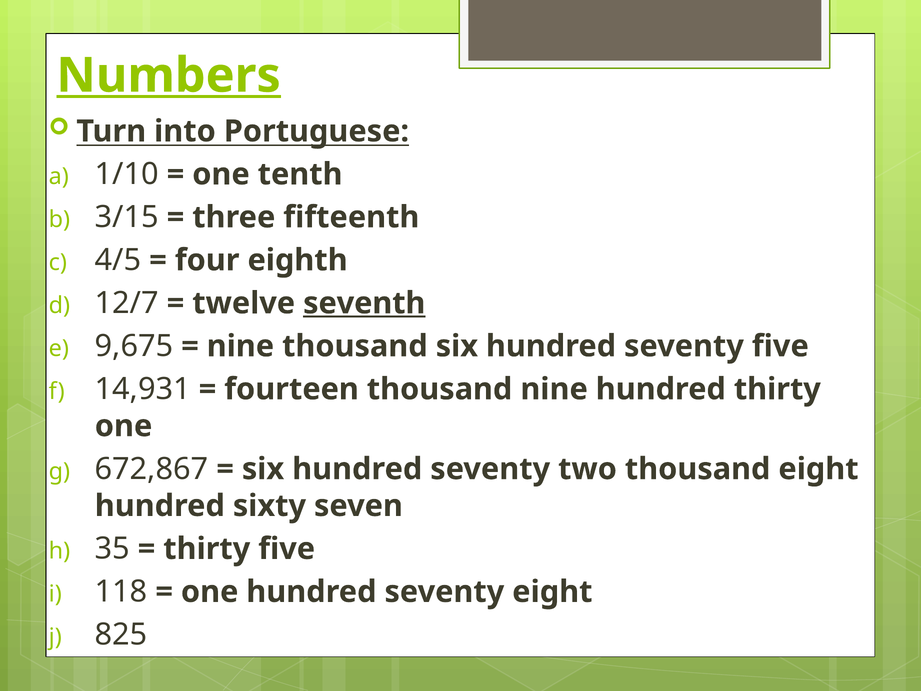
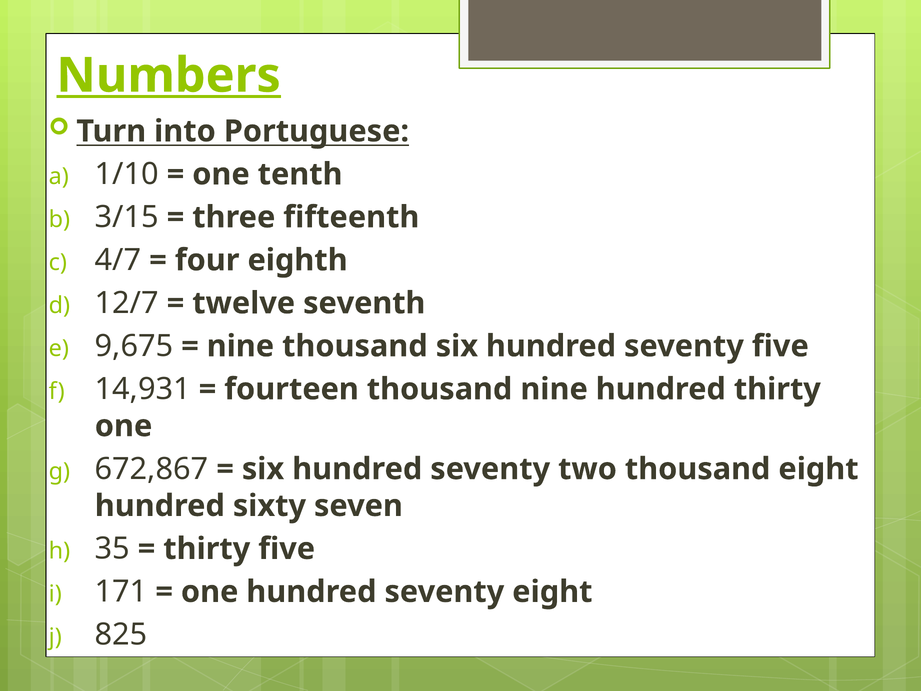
4/5: 4/5 -> 4/7
seventh underline: present -> none
118: 118 -> 171
